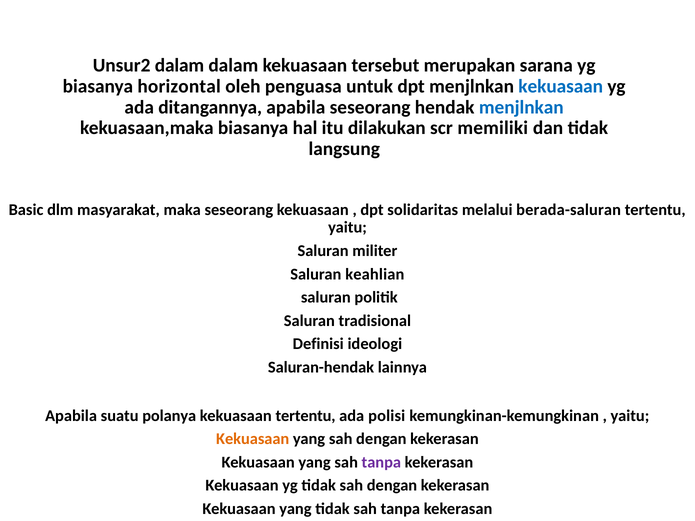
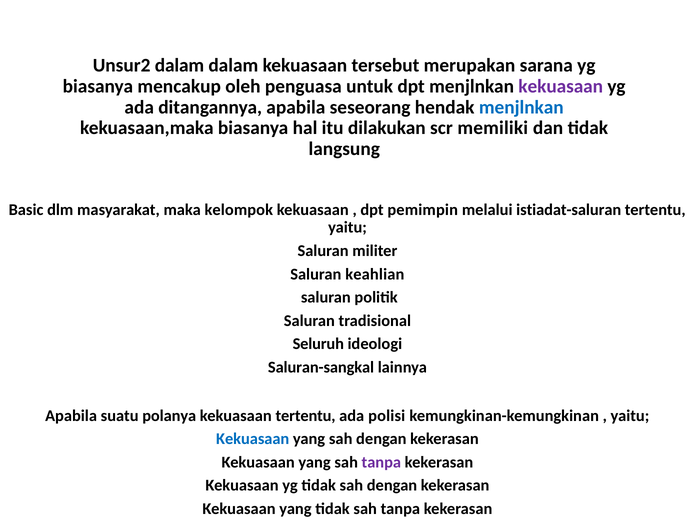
horizontal: horizontal -> mencakup
kekuasaan at (561, 86) colour: blue -> purple
maka seseorang: seseorang -> kelompok
solidaritas: solidaritas -> pemimpin
berada-saluran: berada-saluran -> istiadat-saluran
Definisi: Definisi -> Seluruh
Saluran-hendak: Saluran-hendak -> Saluran-sangkal
Kekuasaan at (253, 439) colour: orange -> blue
